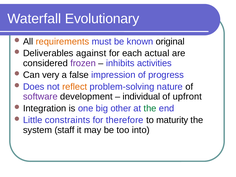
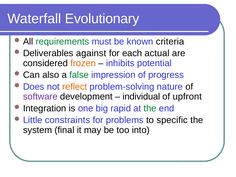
requirements colour: orange -> green
original: original -> criteria
frozen colour: purple -> orange
activities: activities -> potential
very: very -> also
false colour: black -> green
other: other -> rapid
therefore: therefore -> problems
maturity: maturity -> specific
staff: staff -> final
